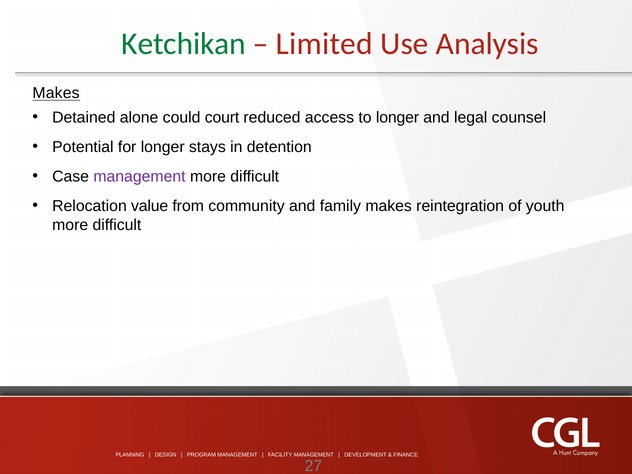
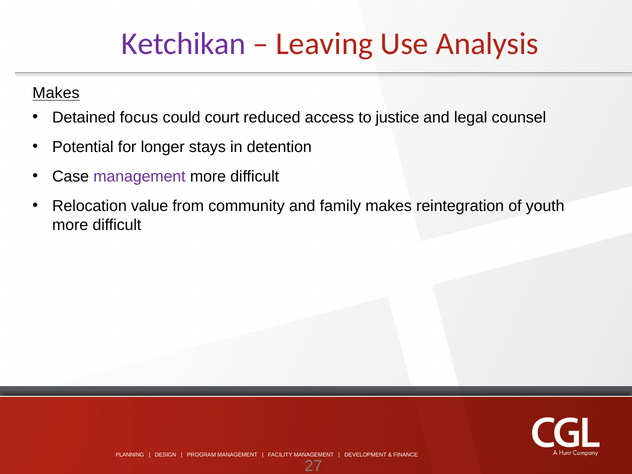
Ketchikan colour: green -> purple
Limited: Limited -> Leaving
alone: alone -> focus
to longer: longer -> justice
